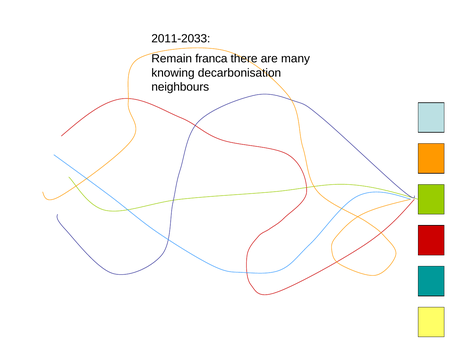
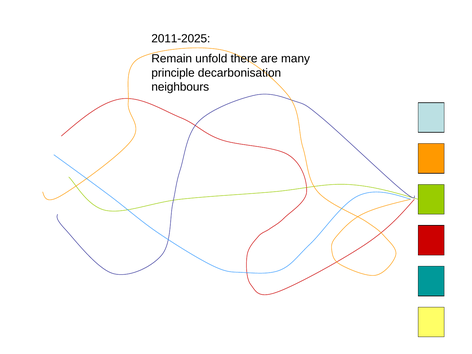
2011-2033: 2011-2033 -> 2011-2025
franca: franca -> unfold
knowing: knowing -> principle
